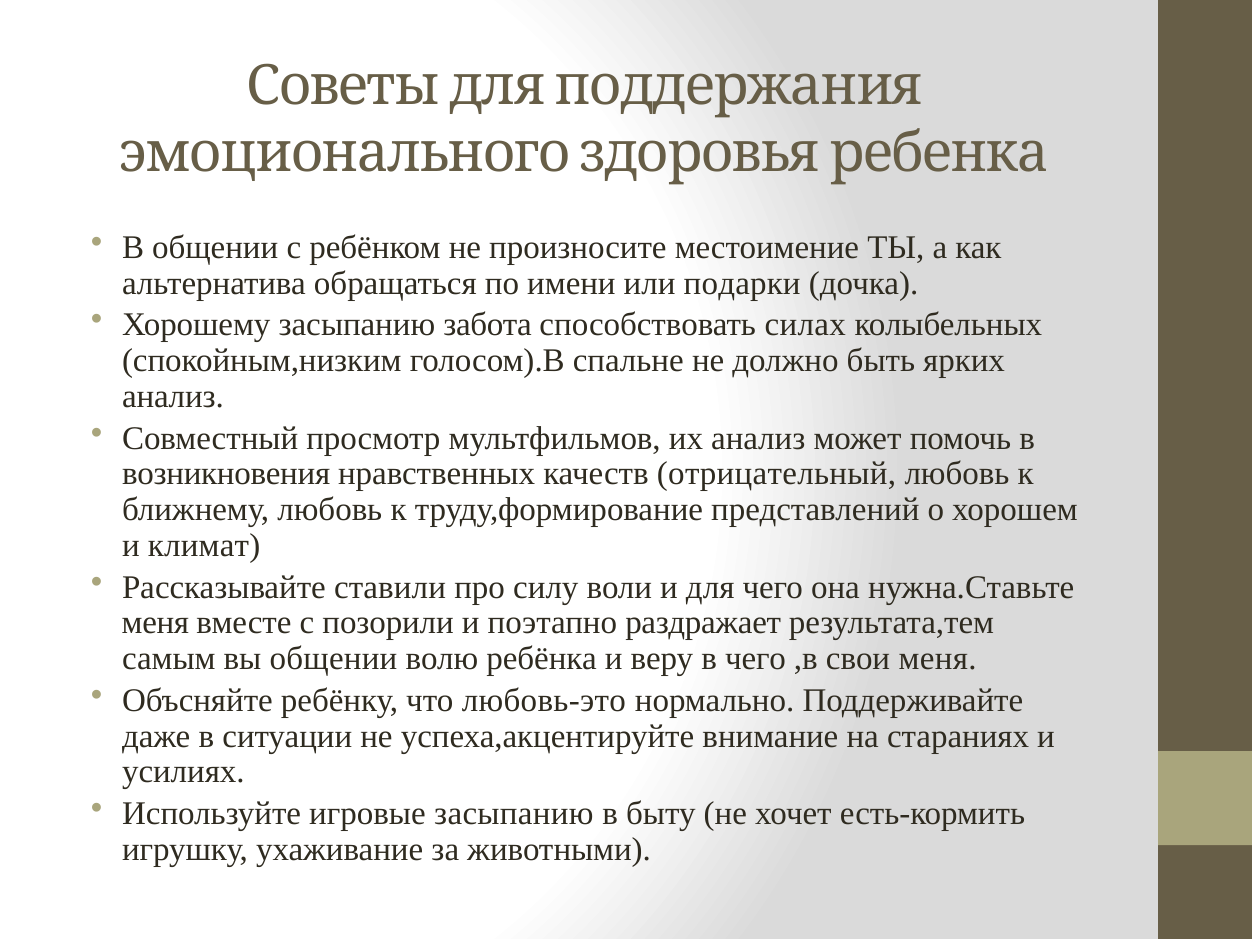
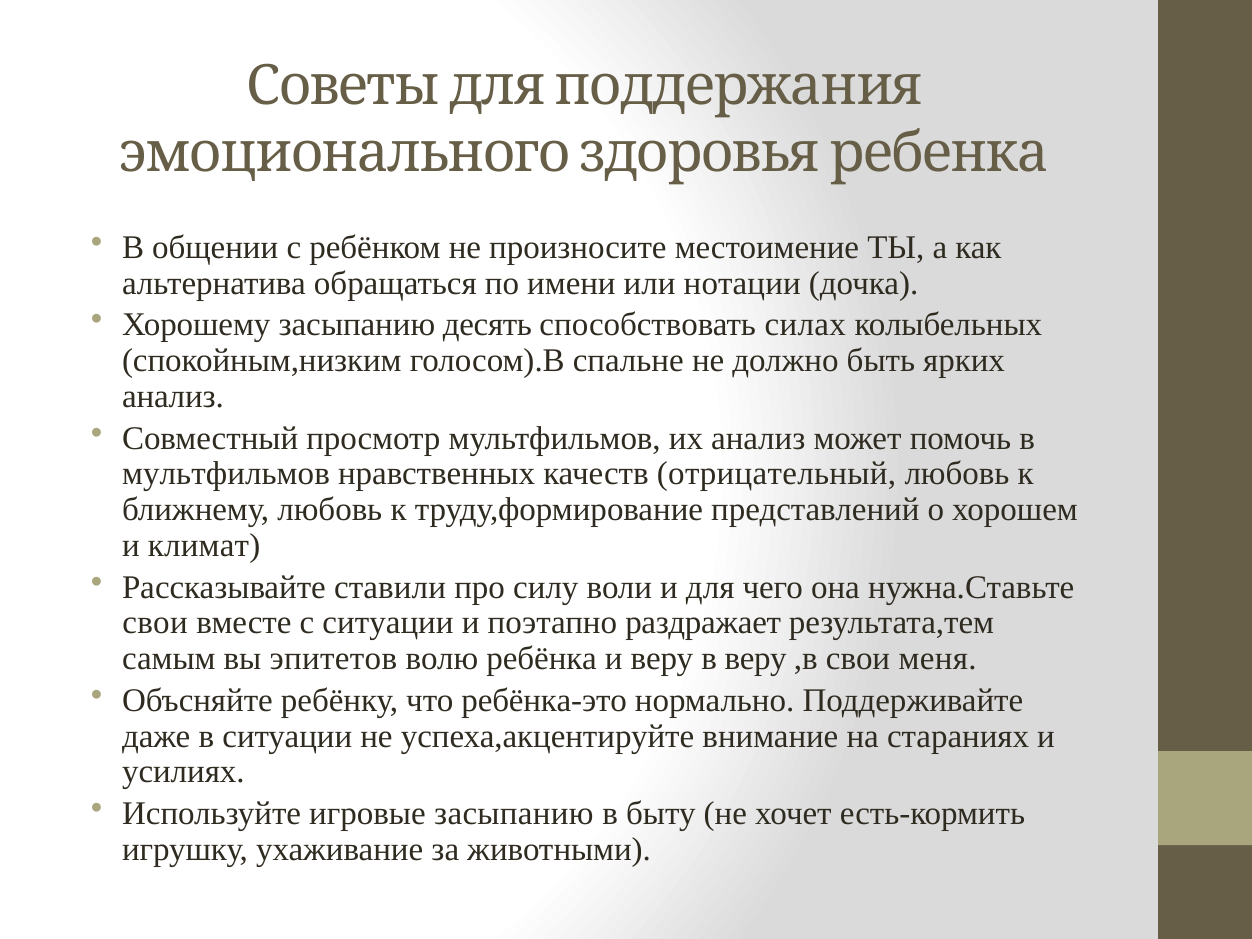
подарки: подарки -> нотации
забота: забота -> десять
возникновения at (226, 474): возникновения -> мультфильмов
меня at (155, 623): меня -> свои
с позорили: позорили -> ситуации
вы общении: общении -> эпитетов
в чего: чего -> веру
любовь-это: любовь-это -> ребёнка-это
